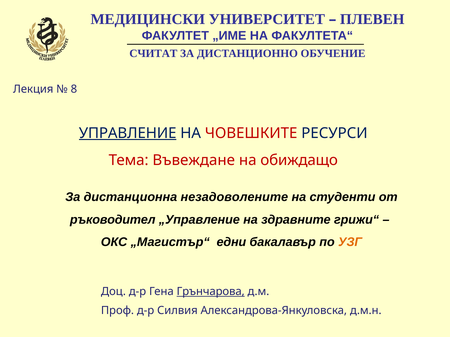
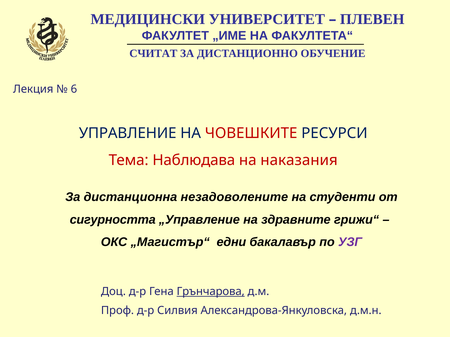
8: 8 -> 6
УПРАВЛЕНИЕ underline: present -> none
Въвеждане: Въвеждане -> Наблюдава
обиждащо: обиждащо -> наказания
ръководител: ръководител -> сигурността
УЗГ colour: orange -> purple
